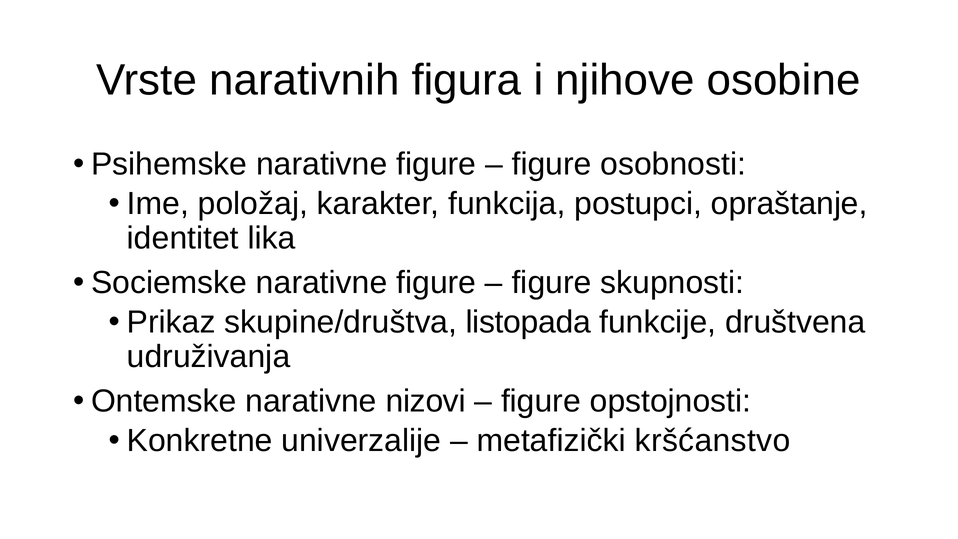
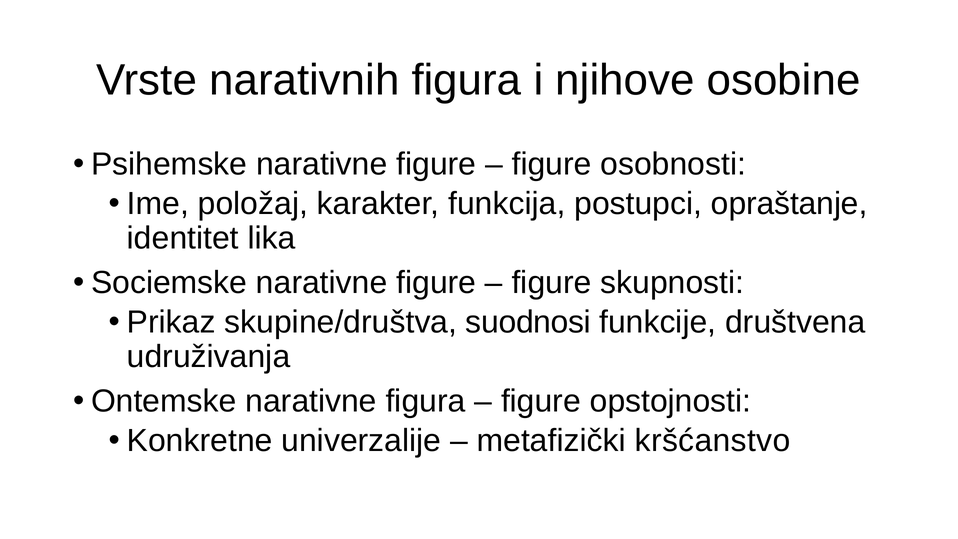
listopada: listopada -> suodnosi
narativne nizovi: nizovi -> figura
